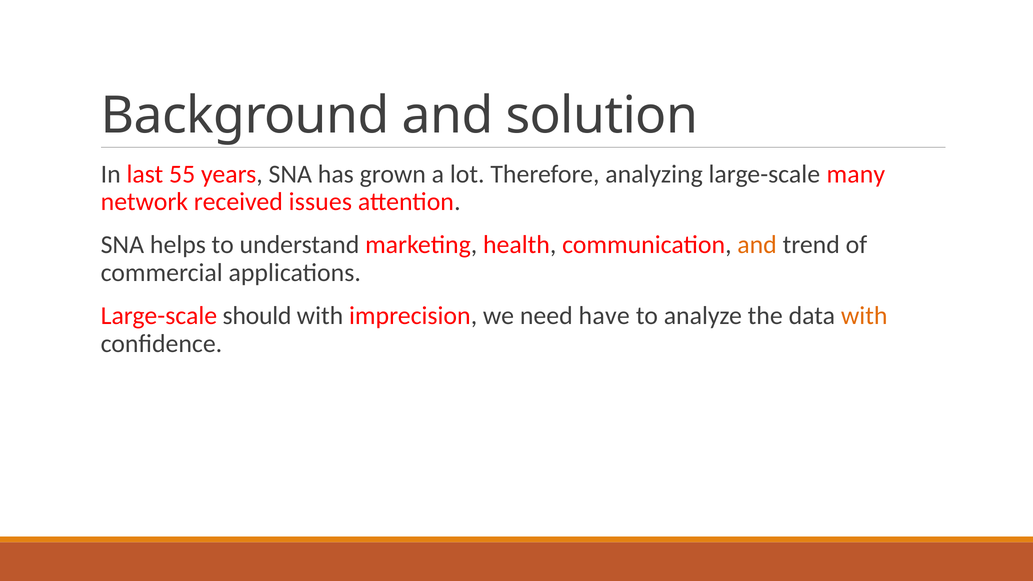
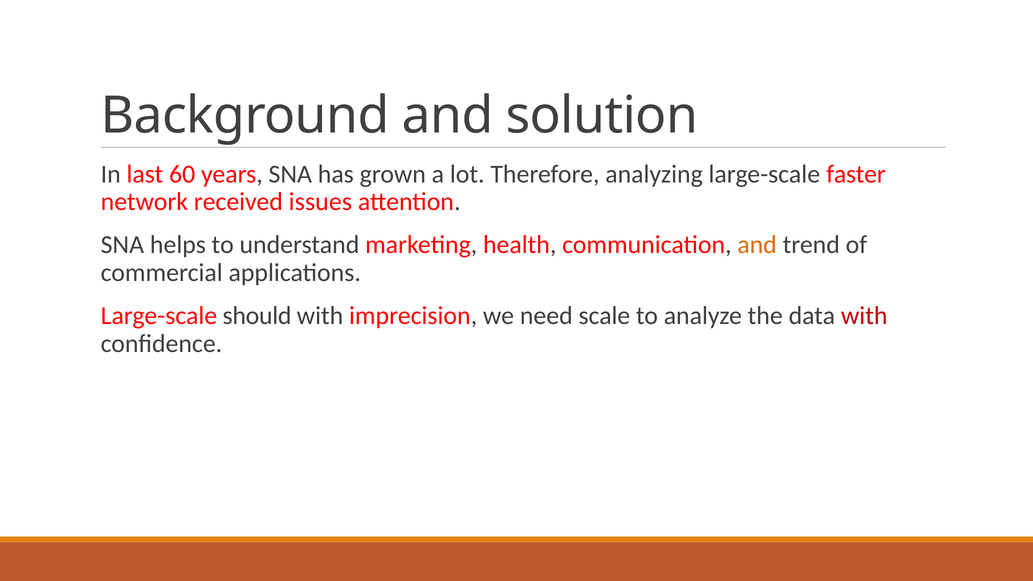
55: 55 -> 60
many: many -> faster
have: have -> scale
with at (864, 316) colour: orange -> red
